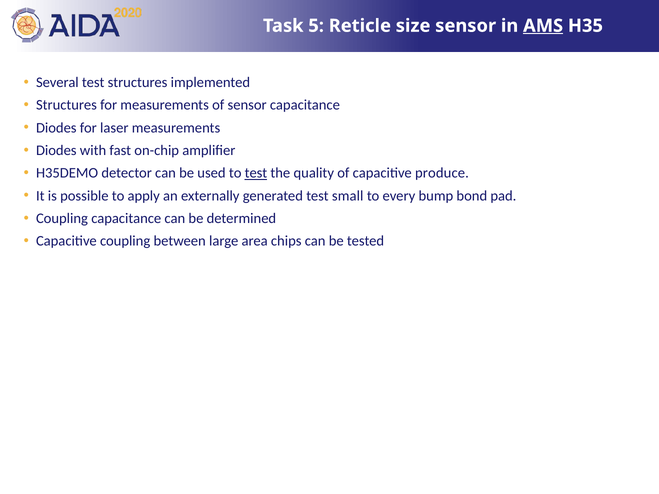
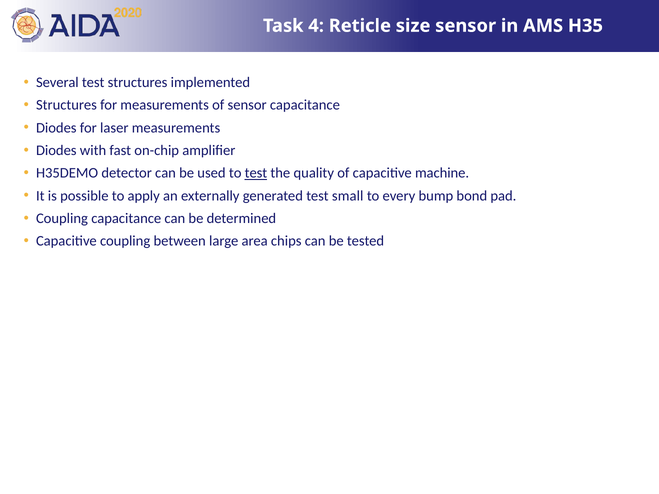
5: 5 -> 4
AMS underline: present -> none
produce: produce -> machine
